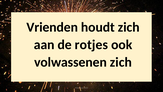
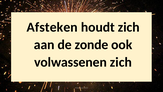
Vrienden: Vrienden -> Afsteken
rotjes: rotjes -> zonde
